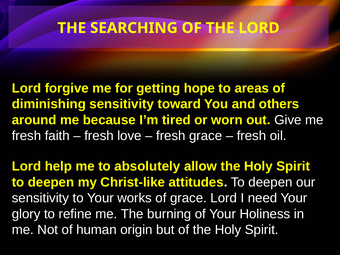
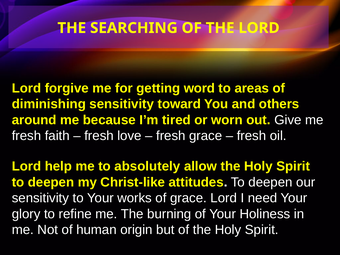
hope: hope -> word
